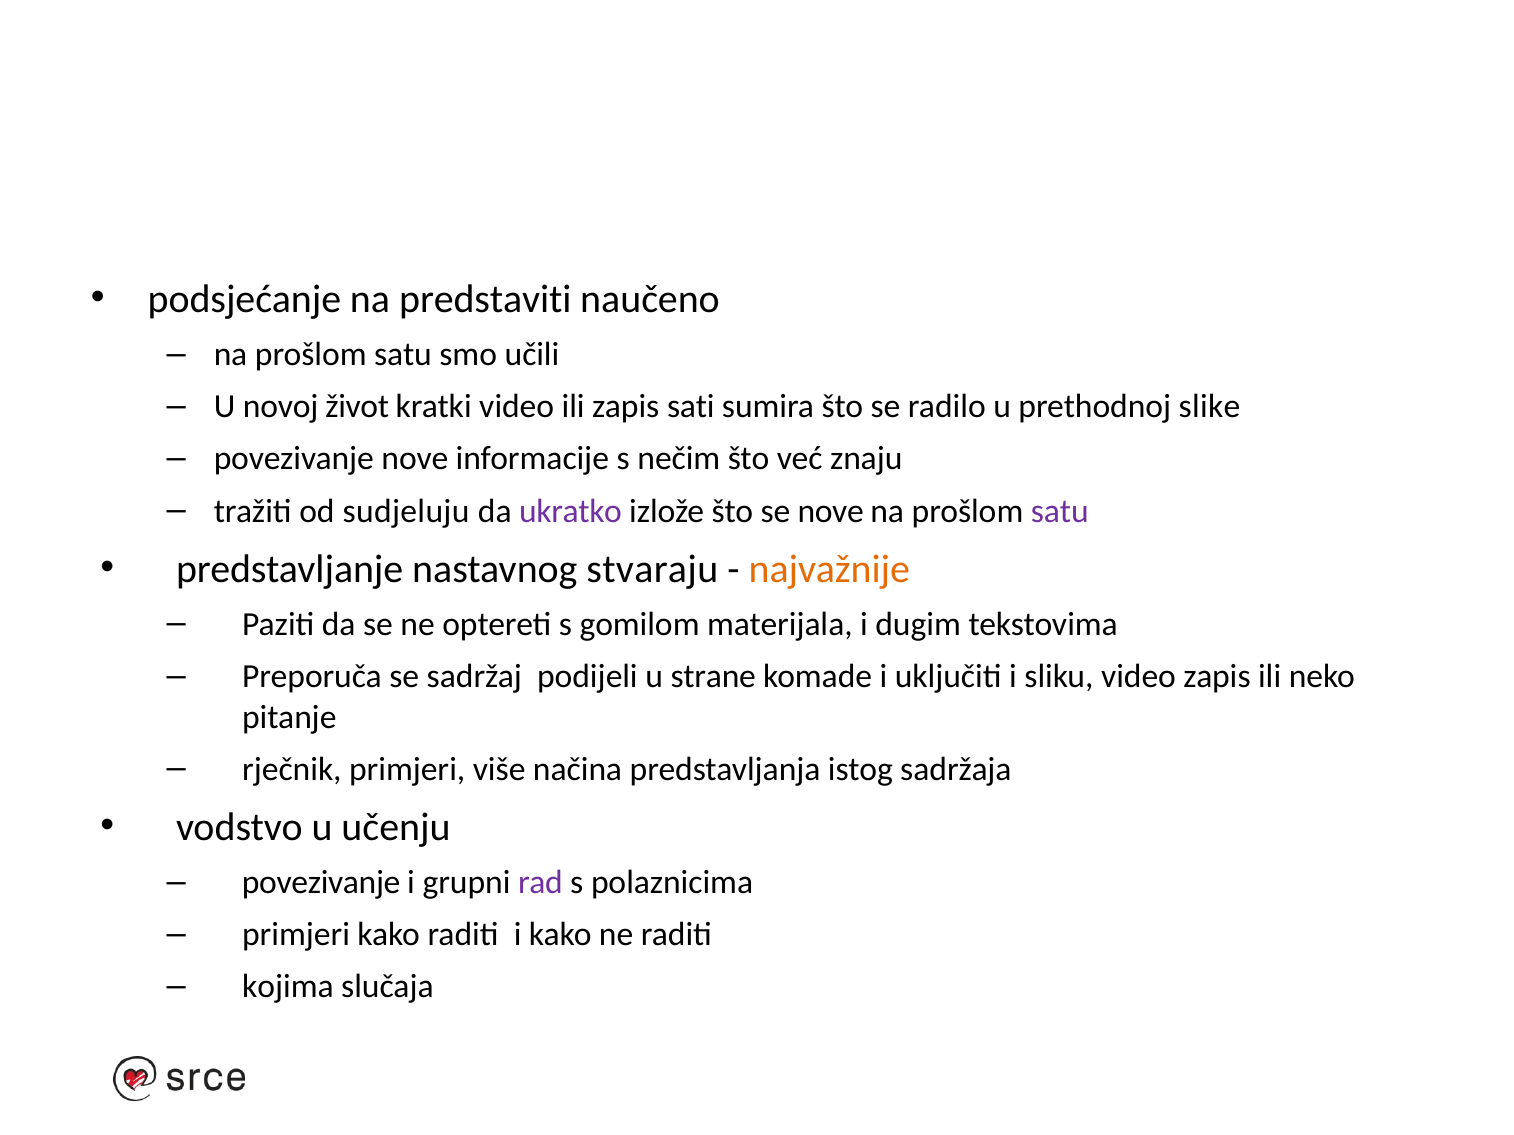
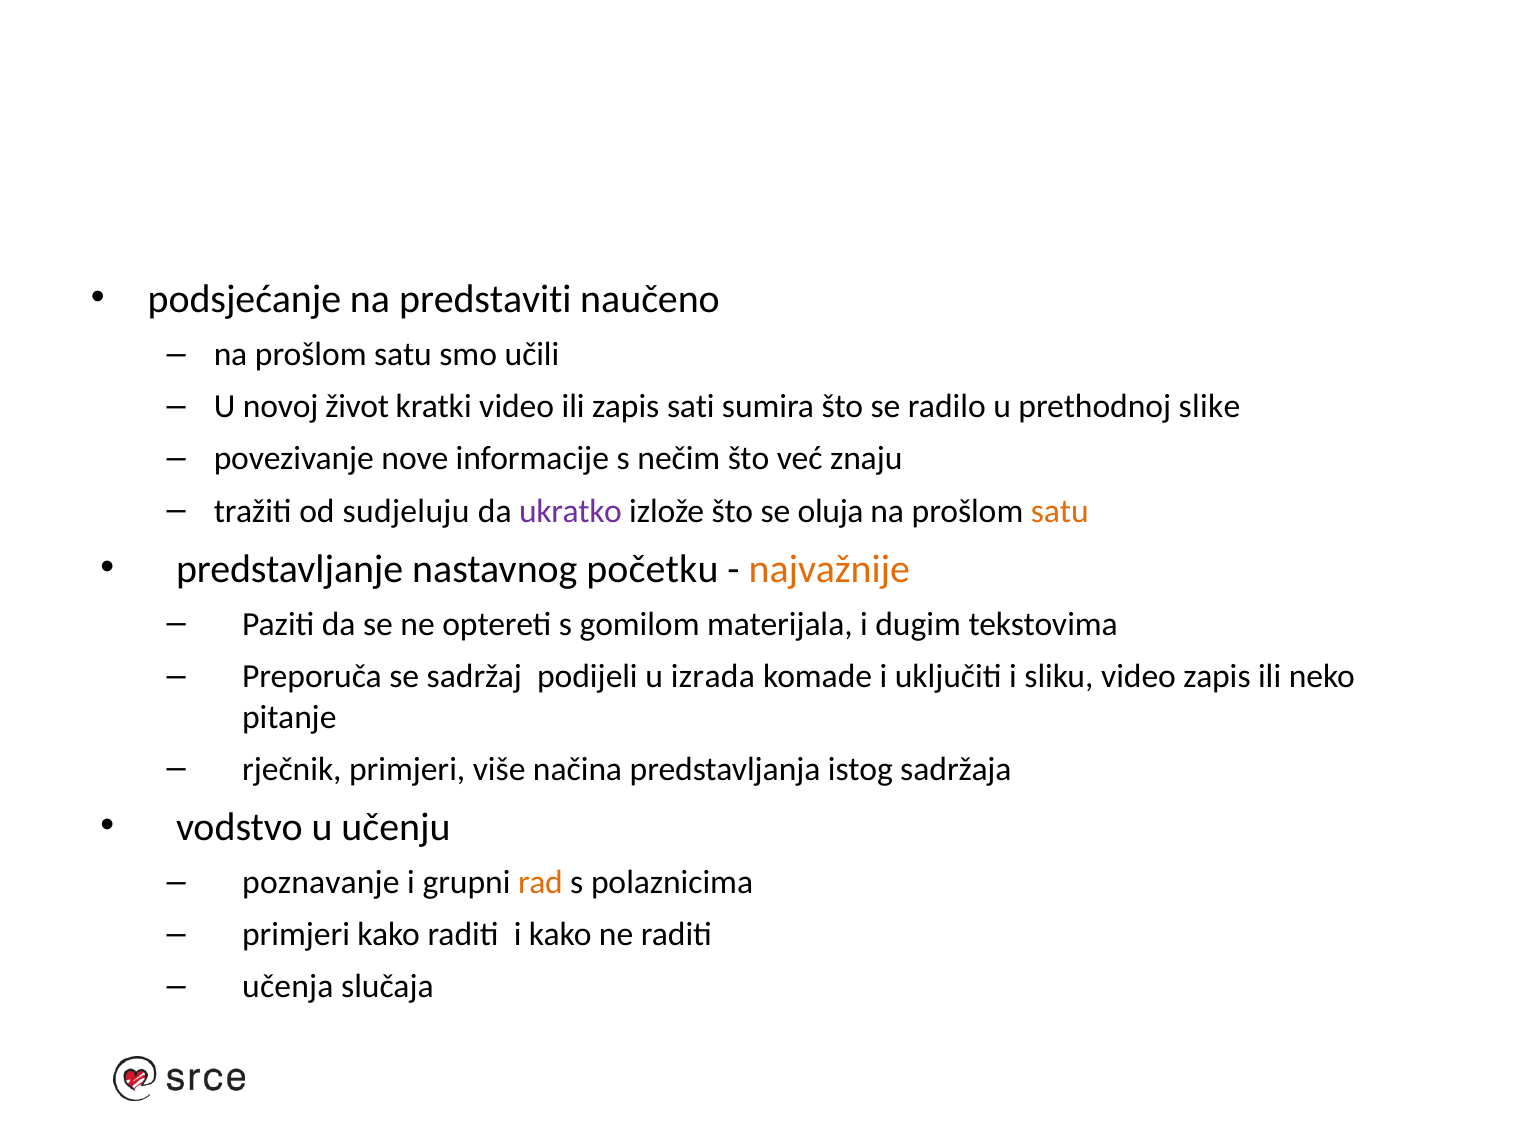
se nove: nove -> oluja
satu at (1060, 511) colour: purple -> orange
stvaraju: stvaraju -> početku
strane: strane -> izrada
povezivanje at (321, 883): povezivanje -> poznavanje
rad colour: purple -> orange
kojima: kojima -> učenja
